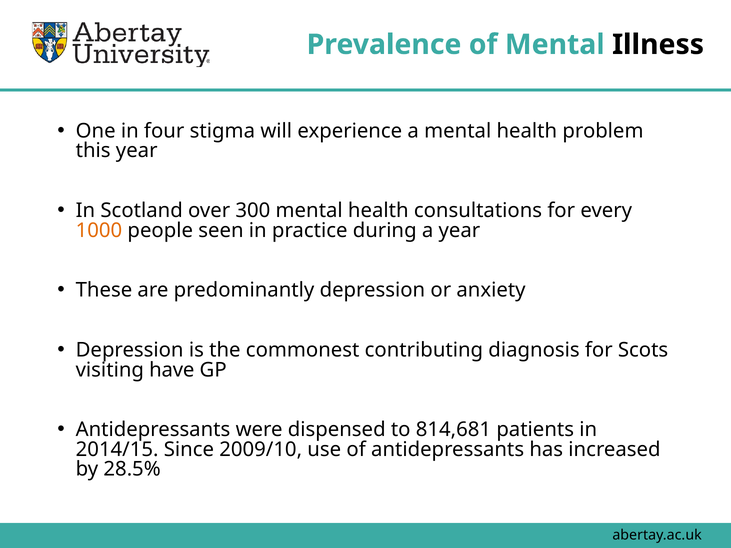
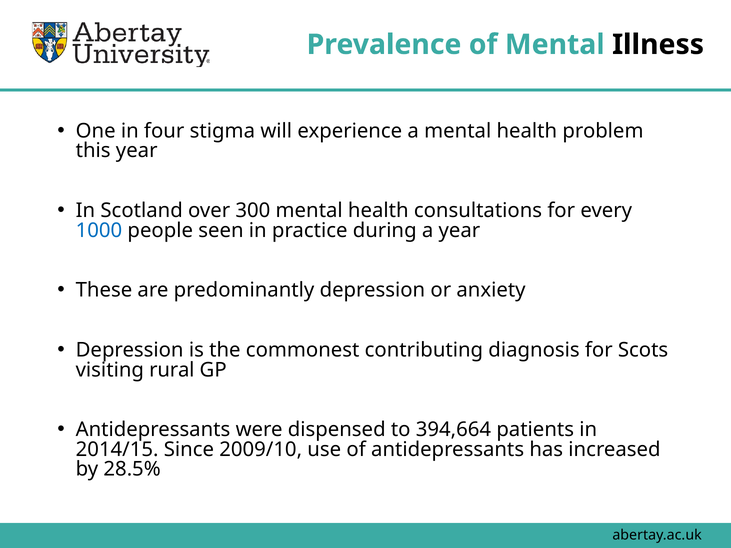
1000 colour: orange -> blue
have: have -> rural
814,681: 814,681 -> 394,664
